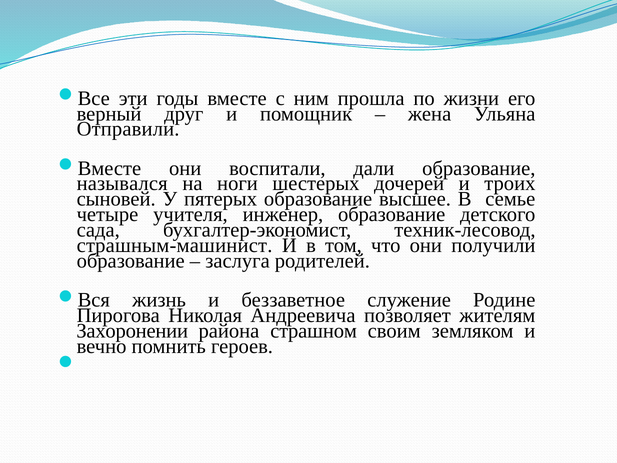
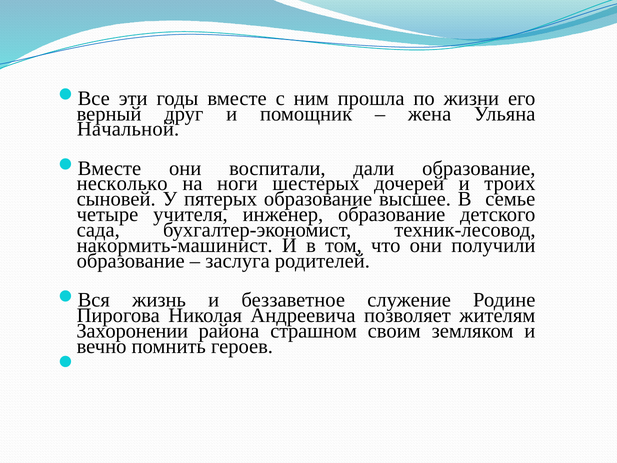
Отправили: Отправили -> Начальной
назывался: назывался -> несколько
страшным-машинист: страшным-машинист -> накормить-машинист
